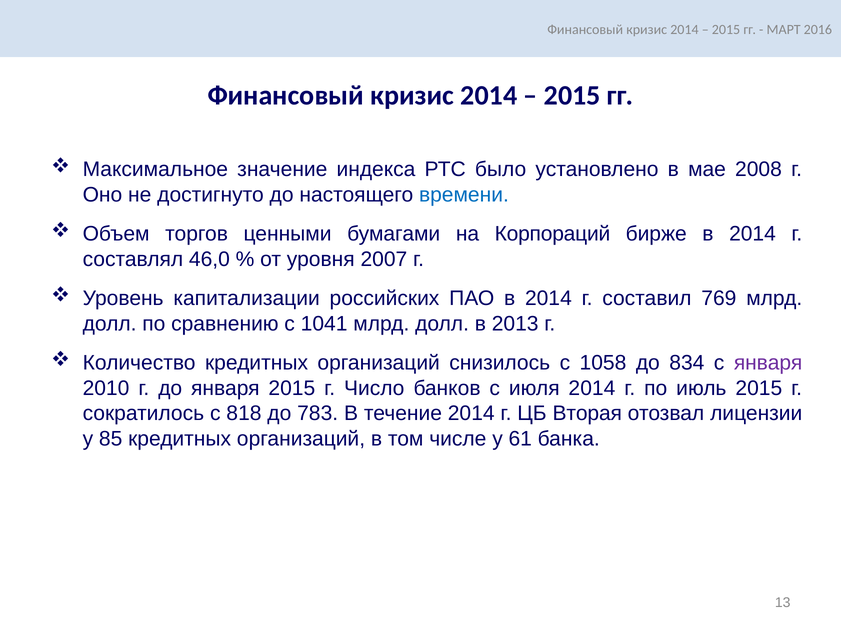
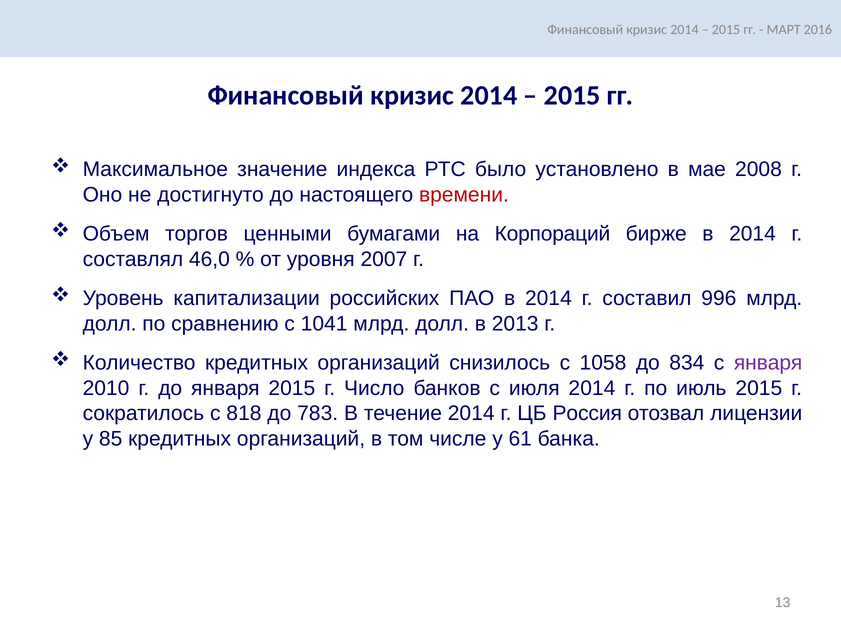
времени colour: blue -> red
769: 769 -> 996
Вторая: Вторая -> Россия
